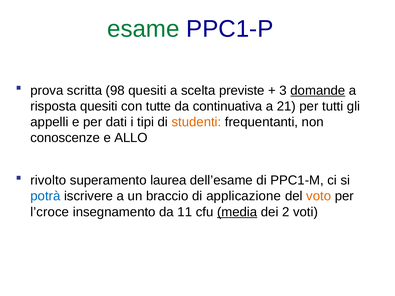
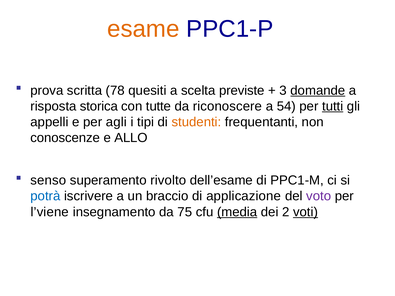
esame colour: green -> orange
98: 98 -> 78
risposta quesiti: quesiti -> storica
continuativa: continuativa -> riconoscere
21: 21 -> 54
tutti underline: none -> present
dati: dati -> agli
rivolto: rivolto -> senso
laurea: laurea -> rivolto
voto colour: orange -> purple
l’croce: l’croce -> l’viene
11: 11 -> 75
voti underline: none -> present
